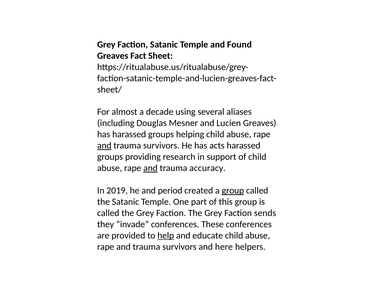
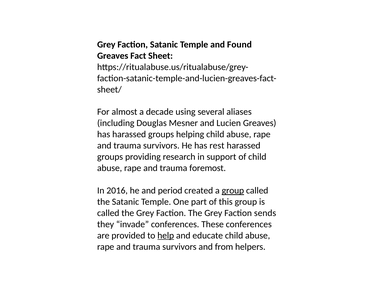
and at (104, 145) underline: present -> none
acts: acts -> rest
and at (151, 168) underline: present -> none
accuracy: accuracy -> foremost
2019: 2019 -> 2016
here: here -> from
